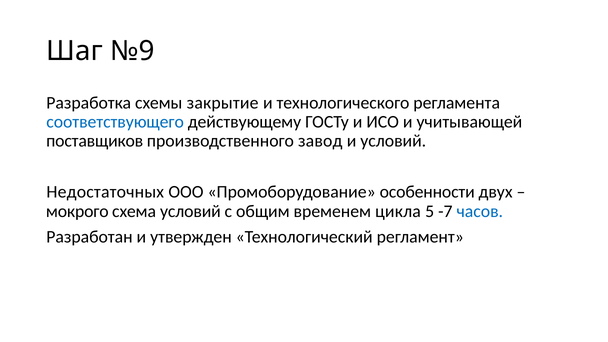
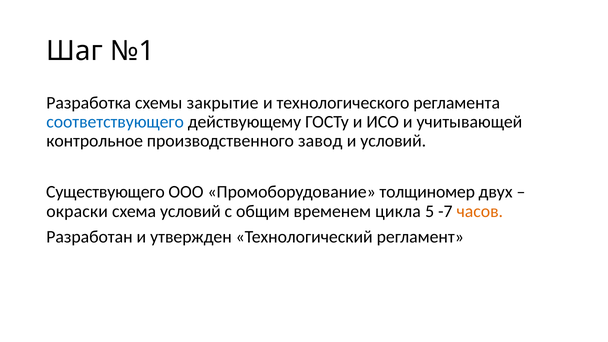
№9: №9 -> №1
поставщиков: поставщиков -> контрольное
Недостаточных: Недостаточных -> Существующего
особенности: особенности -> толщиномер
мокрого: мокрого -> окраски
часов colour: blue -> orange
